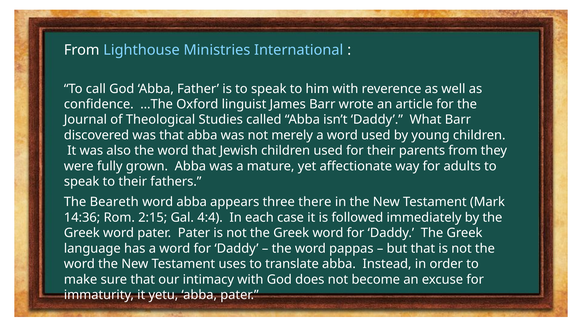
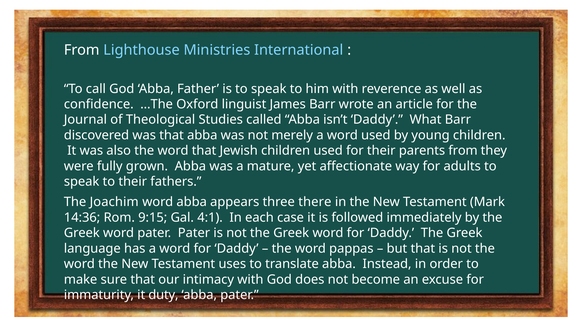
Beareth: Beareth -> Joachim
2:15: 2:15 -> 9:15
4:4: 4:4 -> 4:1
yetu: yetu -> duty
